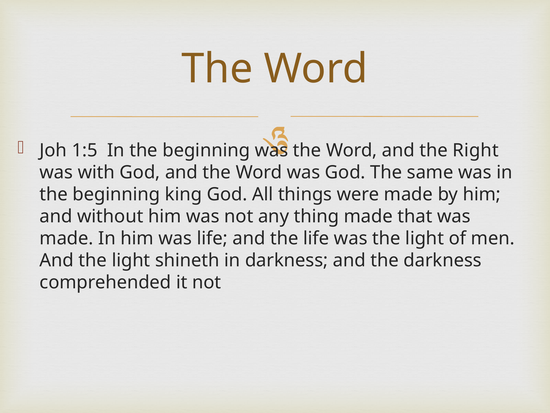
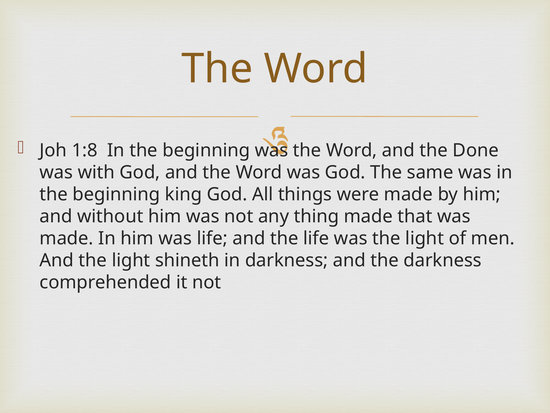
1:5: 1:5 -> 1:8
Right: Right -> Done
